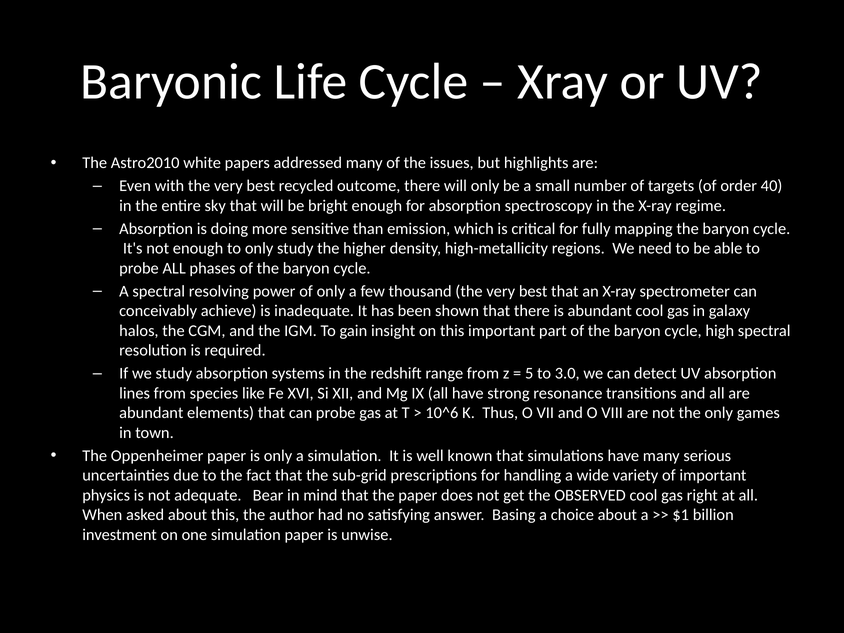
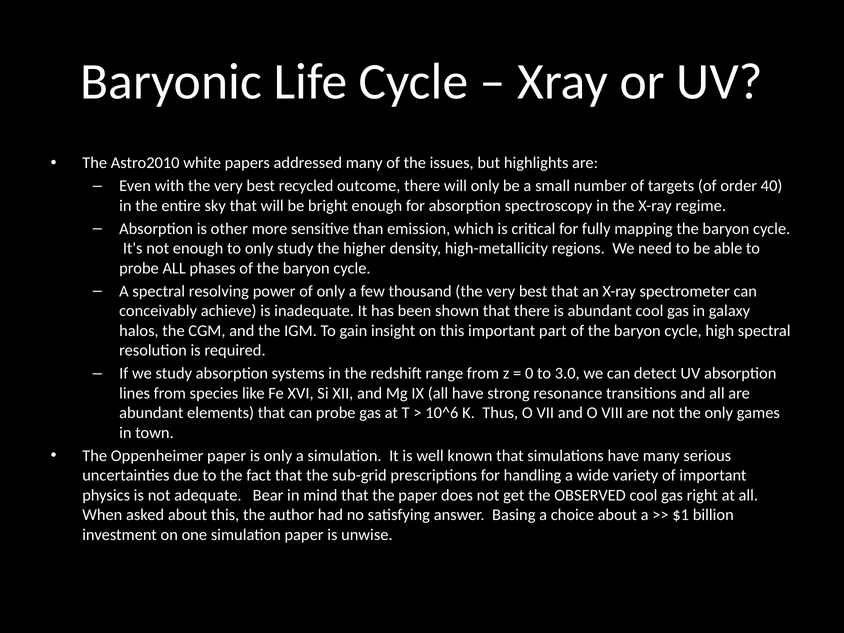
doing: doing -> other
5: 5 -> 0
